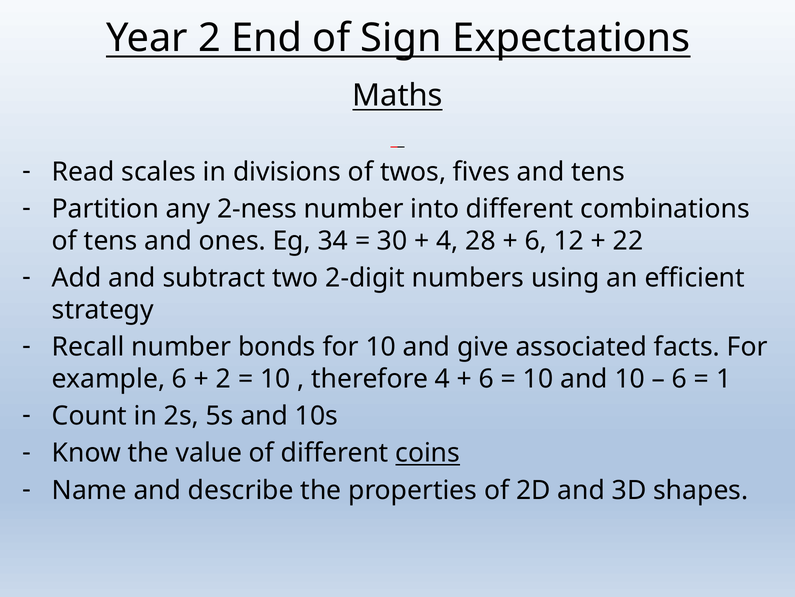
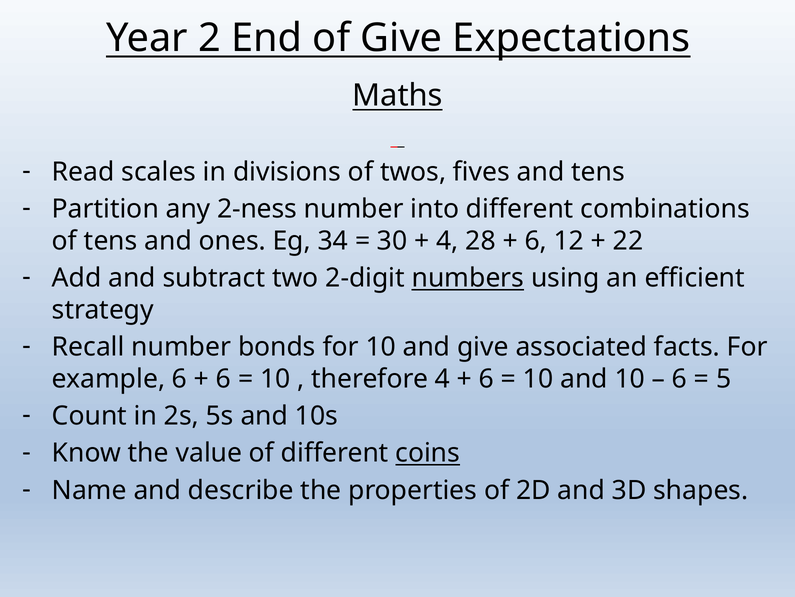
of Sign: Sign -> Give
numbers underline: none -> present
2 at (224, 378): 2 -> 6
1: 1 -> 5
